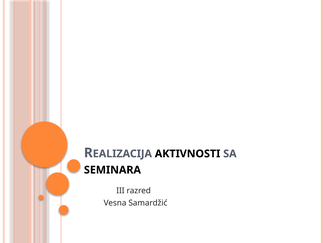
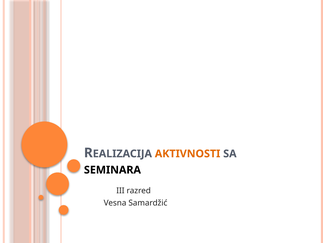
AKTIVNOSTI colour: black -> orange
